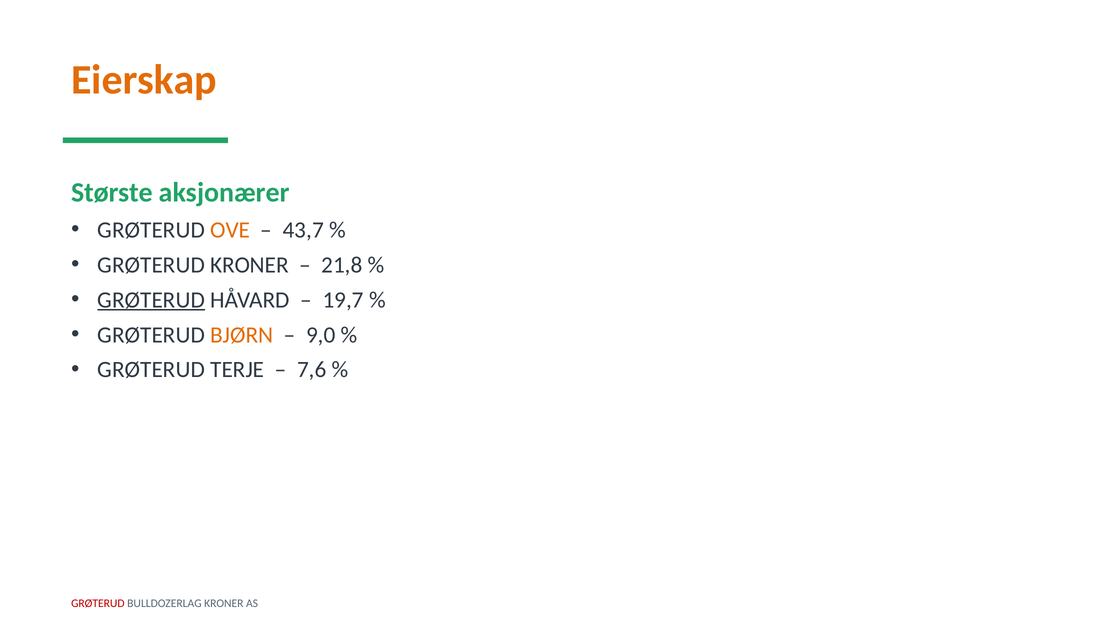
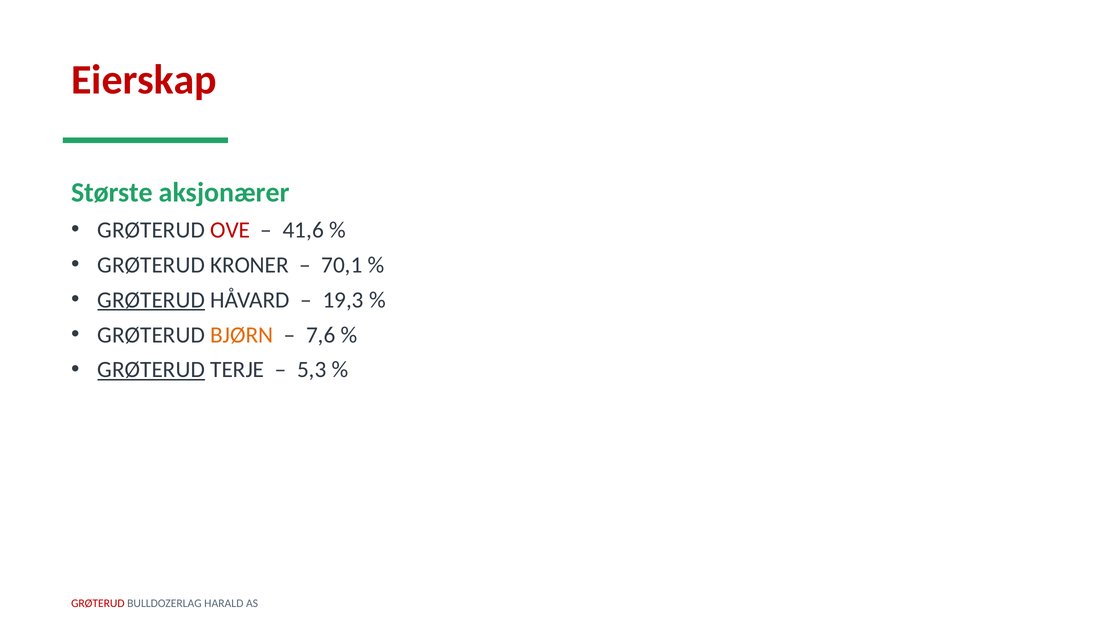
Eierskap colour: orange -> red
OVE colour: orange -> red
43,7: 43,7 -> 41,6
21,8: 21,8 -> 70,1
19,7: 19,7 -> 19,3
9,0: 9,0 -> 7,6
GRØTERUD at (151, 370) underline: none -> present
7,6: 7,6 -> 5,3
BULLDOZERLAG KRONER: KRONER -> HARALD
